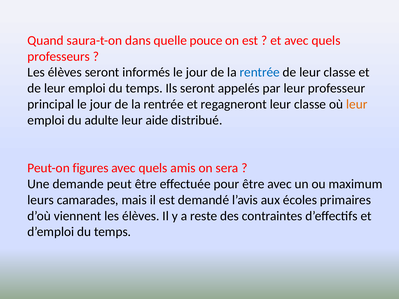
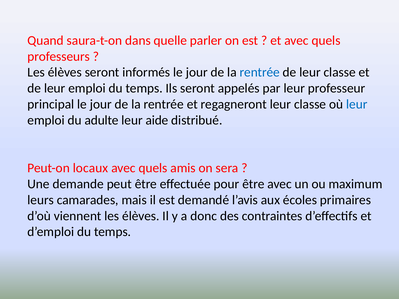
pouce: pouce -> parler
leur at (357, 104) colour: orange -> blue
figures: figures -> locaux
reste: reste -> donc
